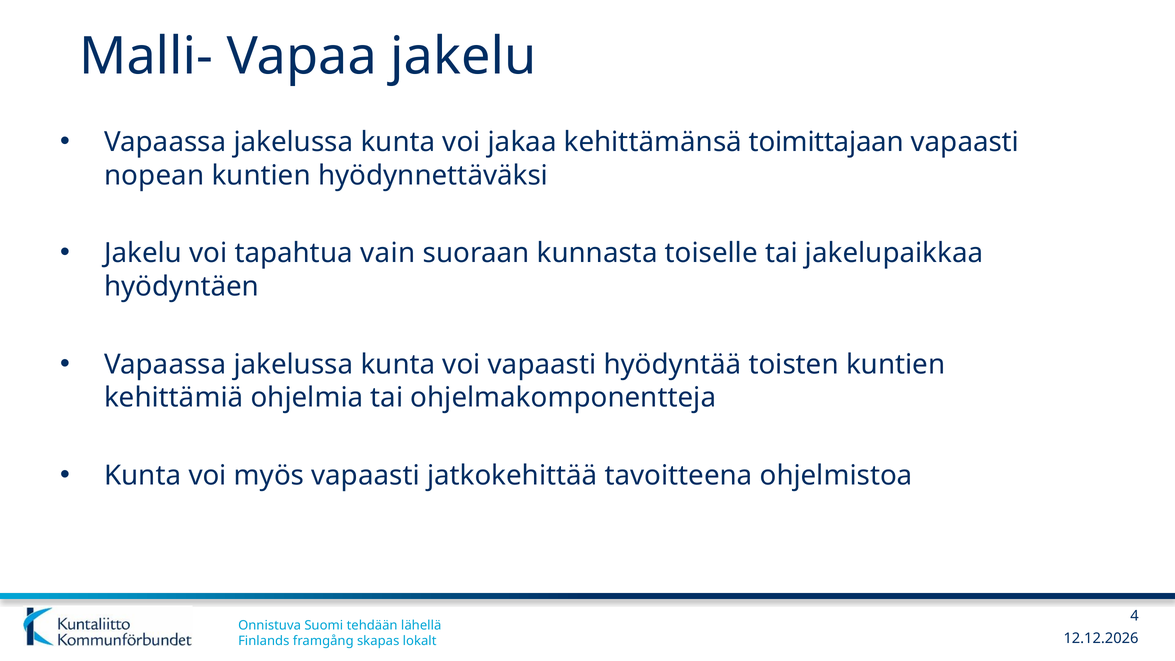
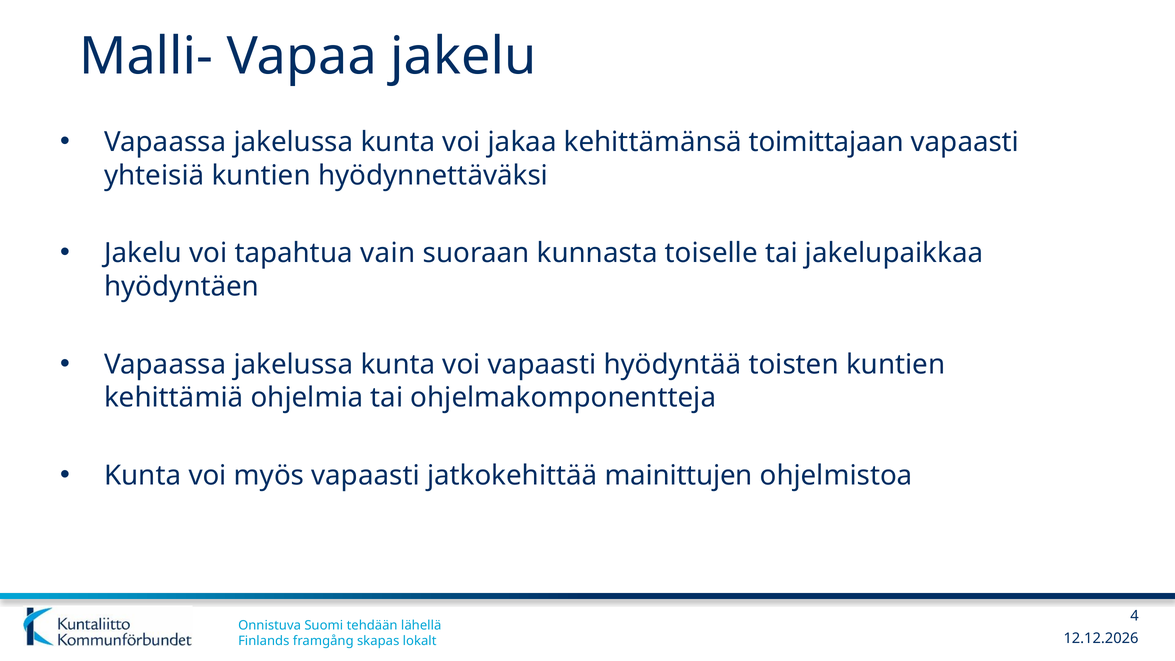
nopean: nopean -> yhteisiä
tavoitteena: tavoitteena -> mainittujen
